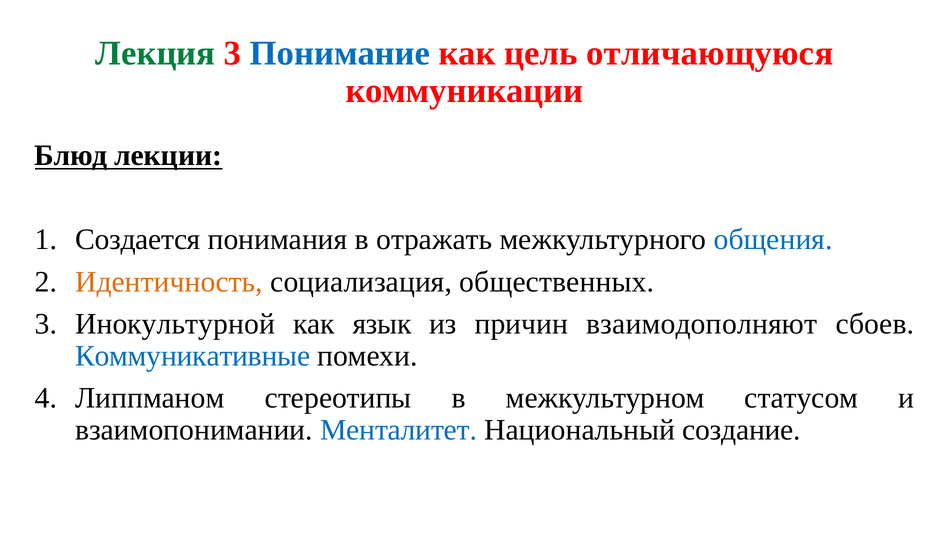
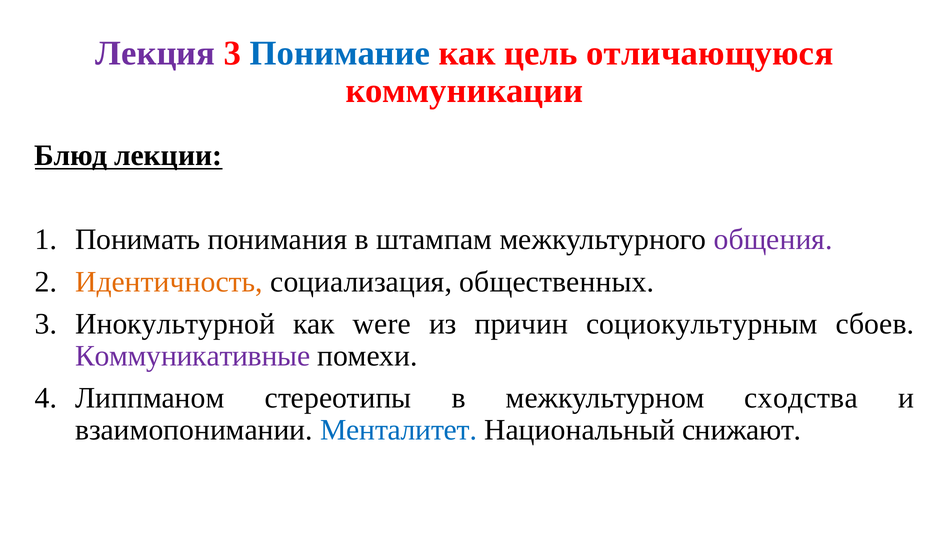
Лекция colour: green -> purple
Создается: Создается -> Понимать
отражать: отражать -> штампам
общения colour: blue -> purple
язык: язык -> were
взаимодополняют: взаимодополняют -> социокультурным
Коммуникативные colour: blue -> purple
статусом: статусом -> сходства
создание: создание -> снижают
